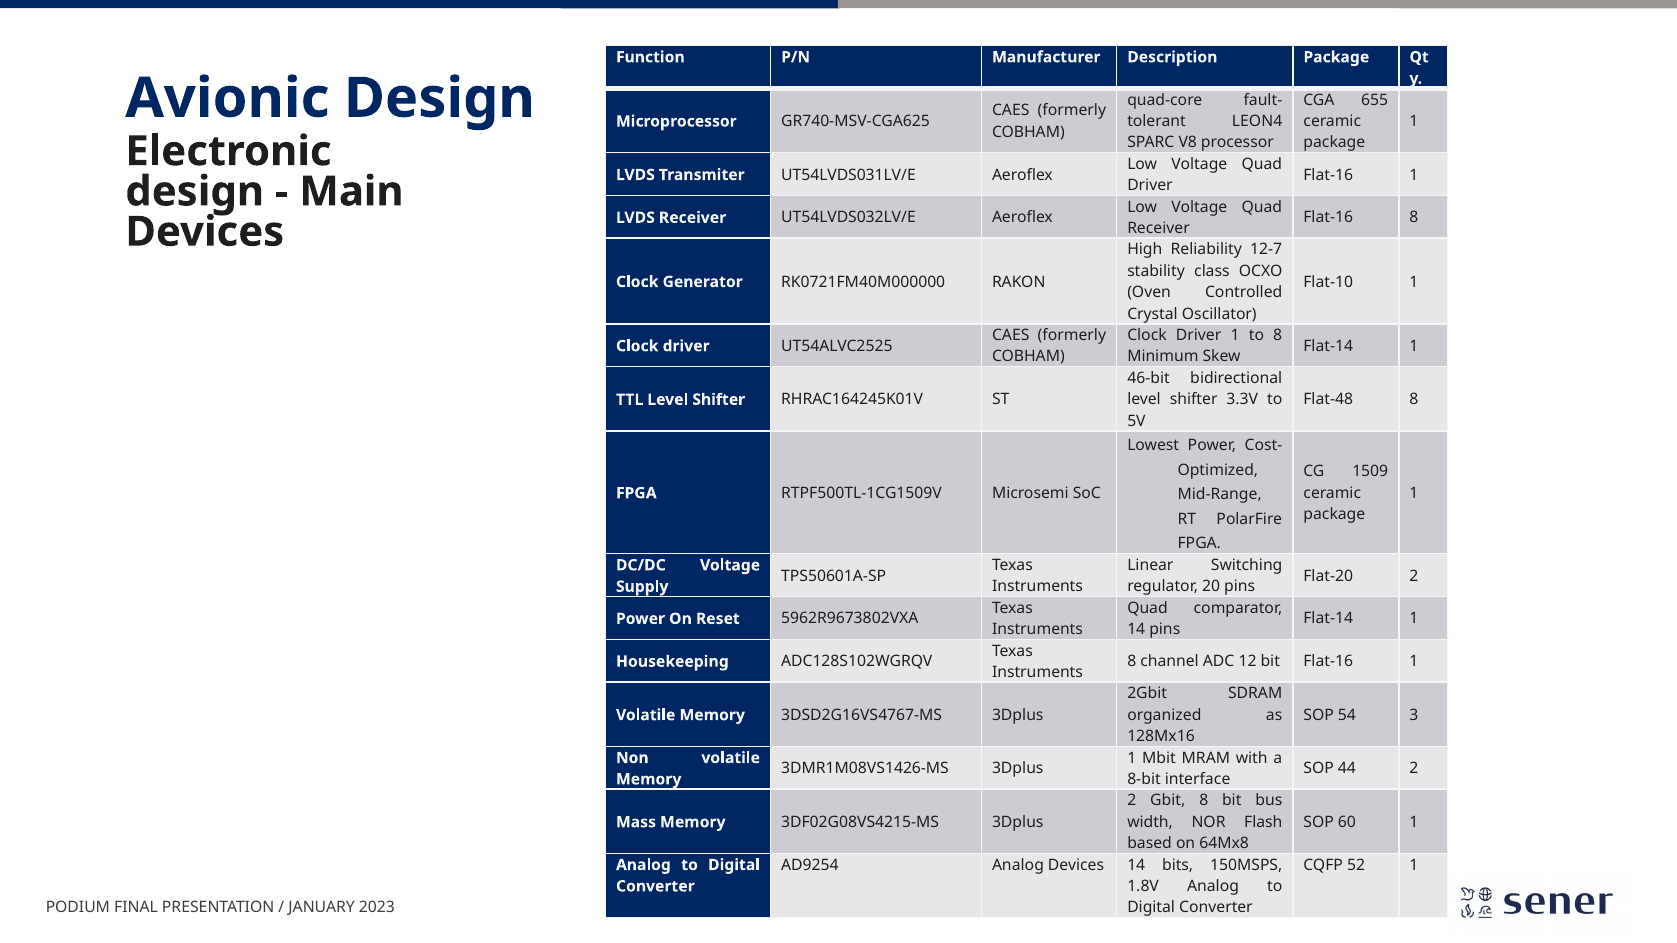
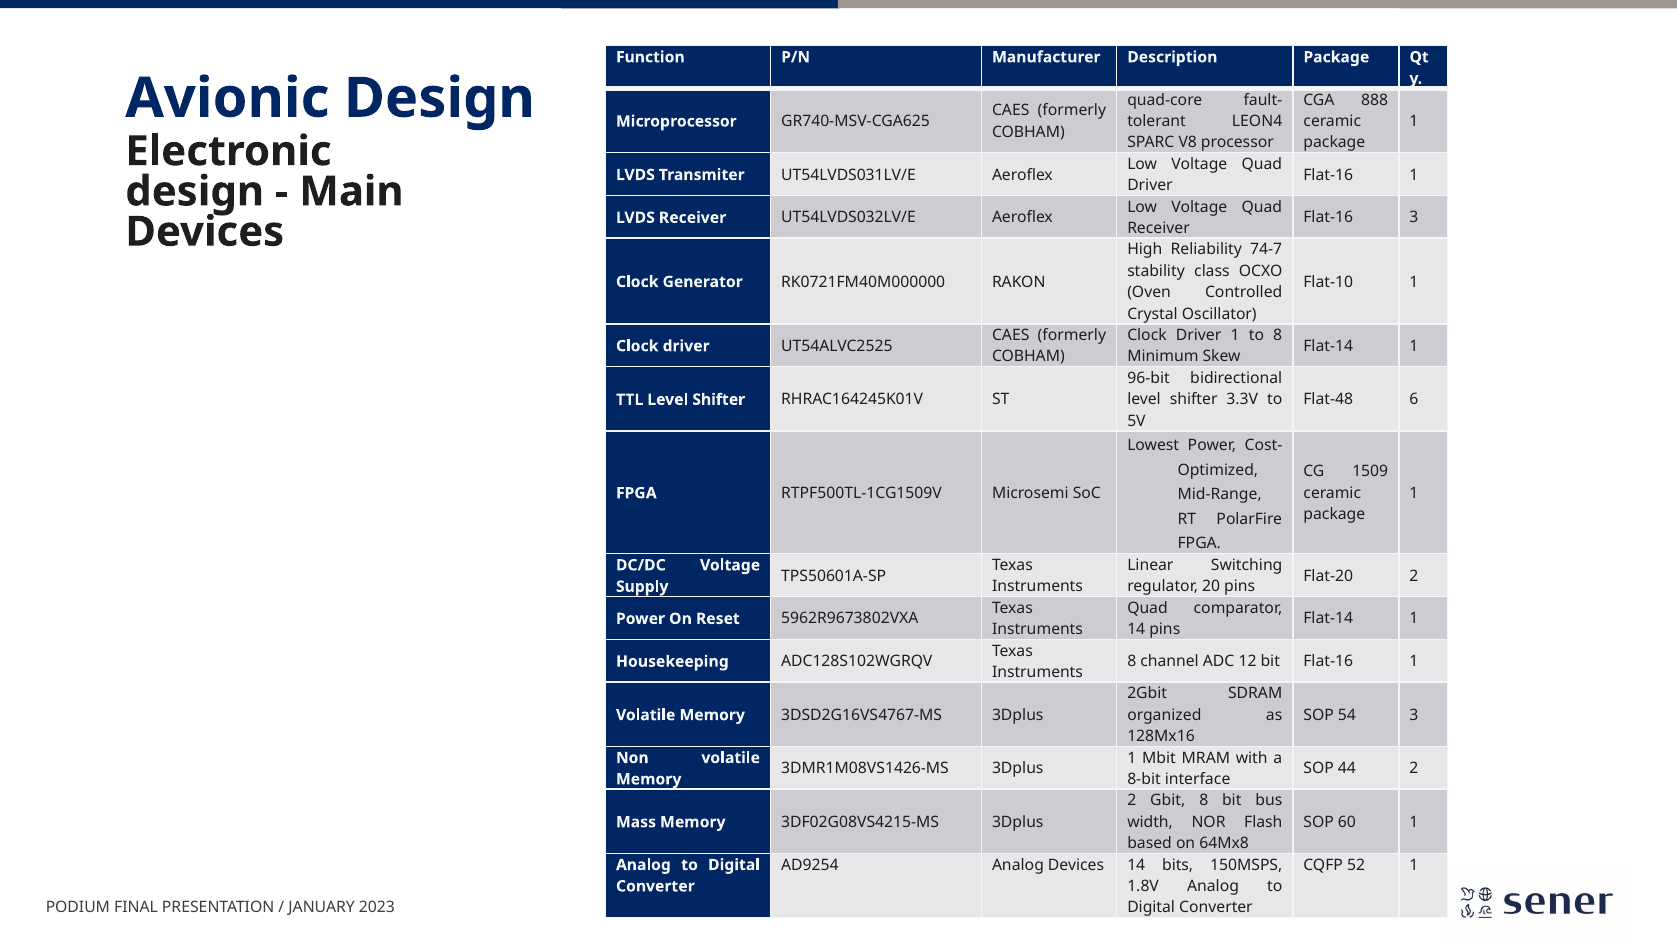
655: 655 -> 888
Flat-16 8: 8 -> 3
12-7: 12-7 -> 74-7
46-bit: 46-bit -> 96-bit
Flat-48 8: 8 -> 6
